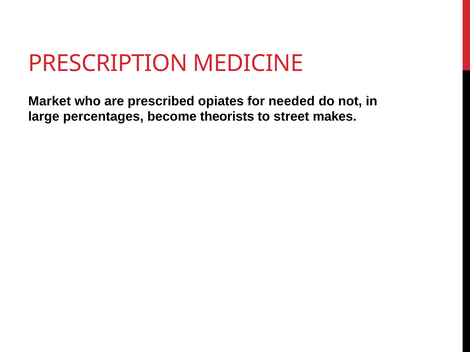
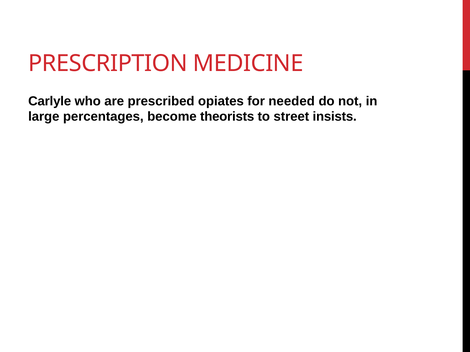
Market: Market -> Carlyle
makes: makes -> insists
